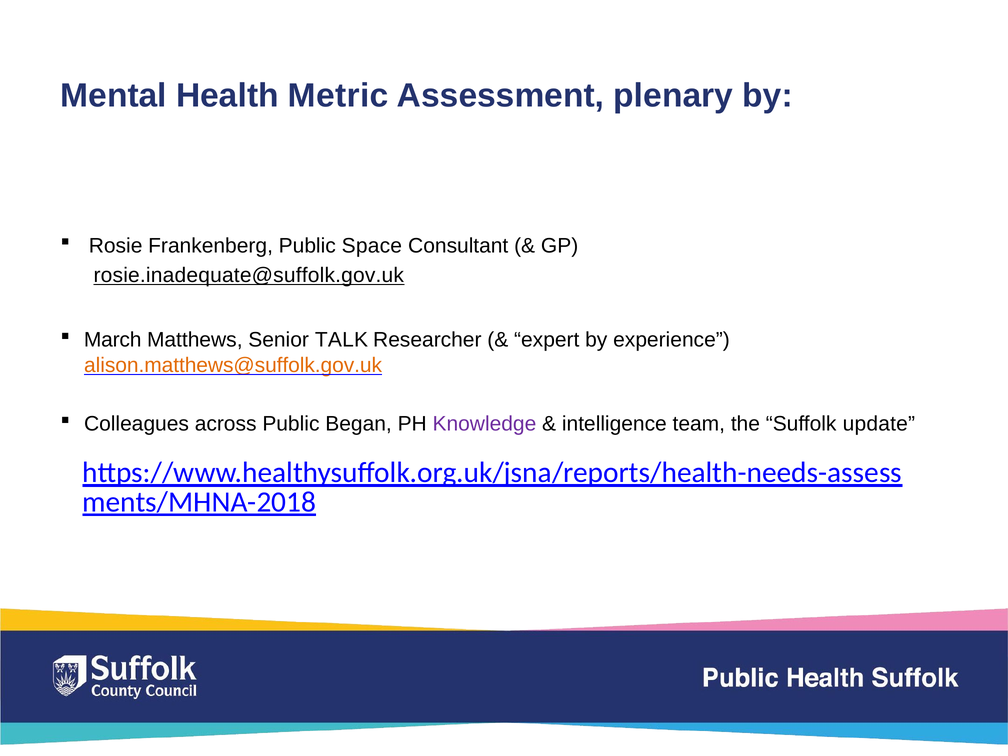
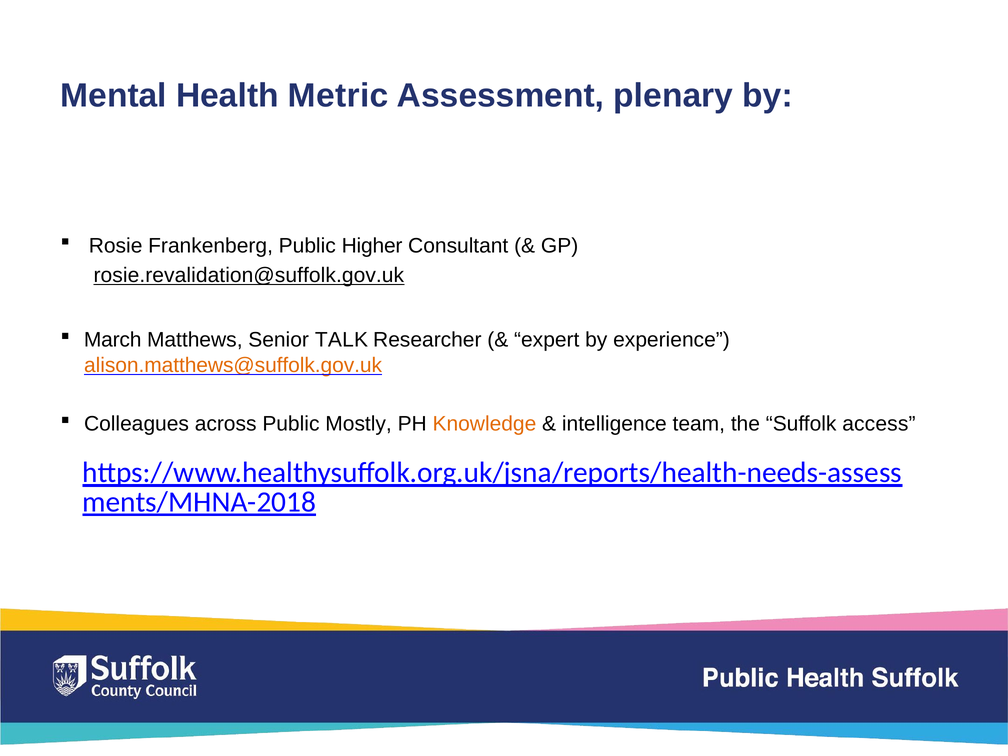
Space: Space -> Higher
rosie.inadequate@suffolk.gov.uk: rosie.inadequate@suffolk.gov.uk -> rosie.revalidation@suffolk.gov.uk
Began: Began -> Mostly
Knowledge colour: purple -> orange
update: update -> access
